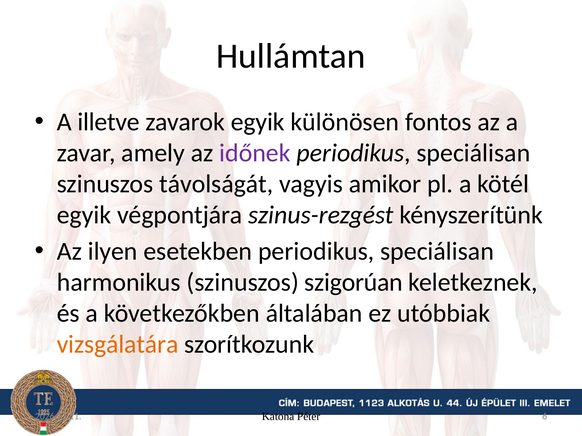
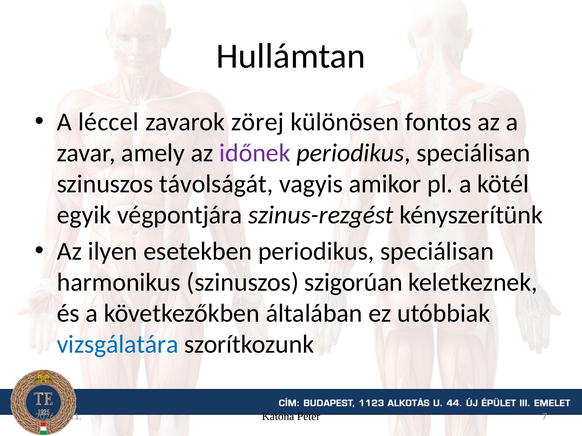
illetve: illetve -> léccel
zavarok egyik: egyik -> zörej
vizsgálatára colour: orange -> blue
6: 6 -> 7
